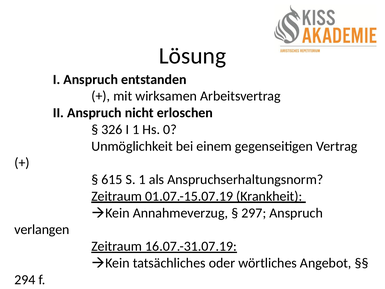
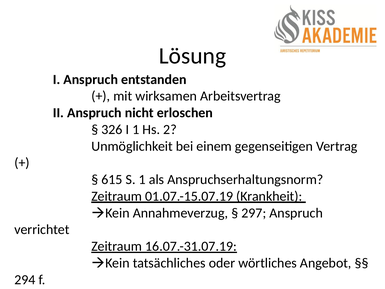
0: 0 -> 2
verlangen: verlangen -> verrichtet
